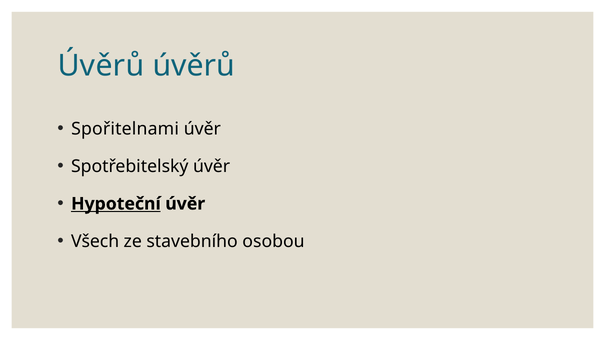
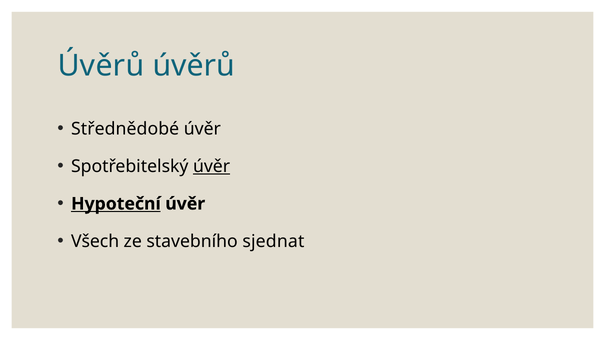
Spořitelnami: Spořitelnami -> Střednědobé
úvěr at (212, 167) underline: none -> present
osobou: osobou -> sjednat
